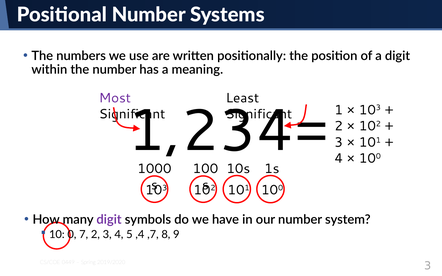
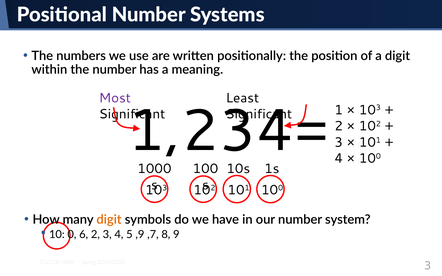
digit at (109, 220) colour: purple -> orange
7: 7 -> 6
,4: ,4 -> ,9
